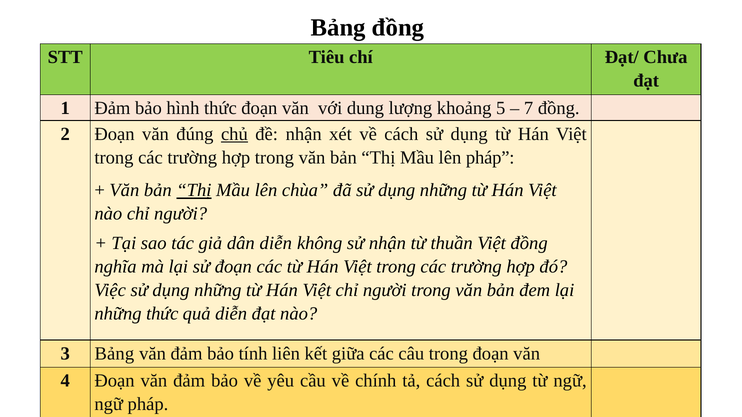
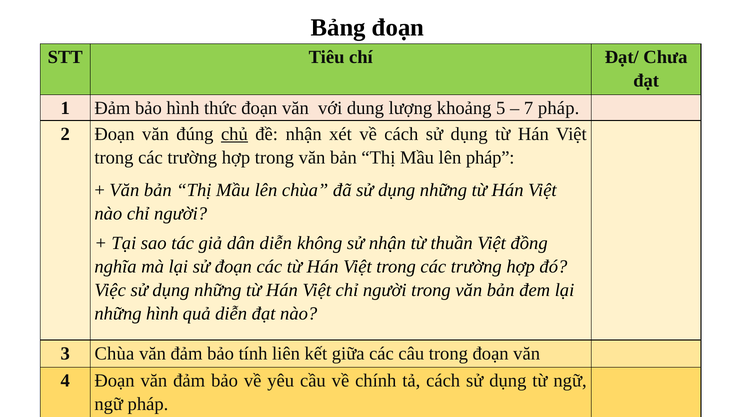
Bảng đồng: đồng -> đoạn
7 đồng: đồng -> pháp
Thị at (194, 190) underline: present -> none
những thức: thức -> hình
3 Bảng: Bảng -> Chùa
